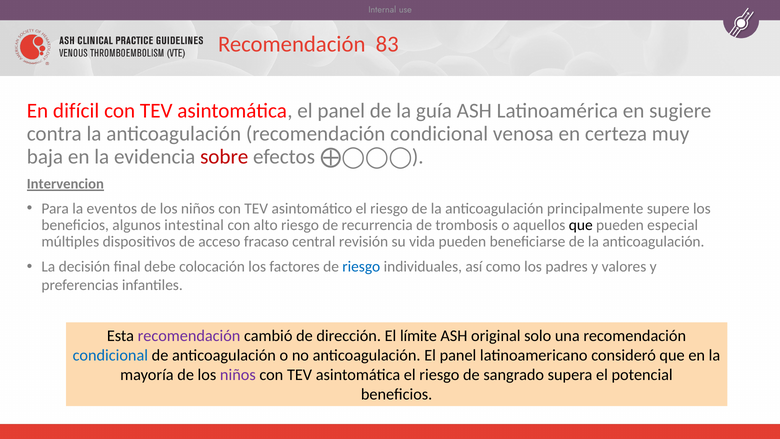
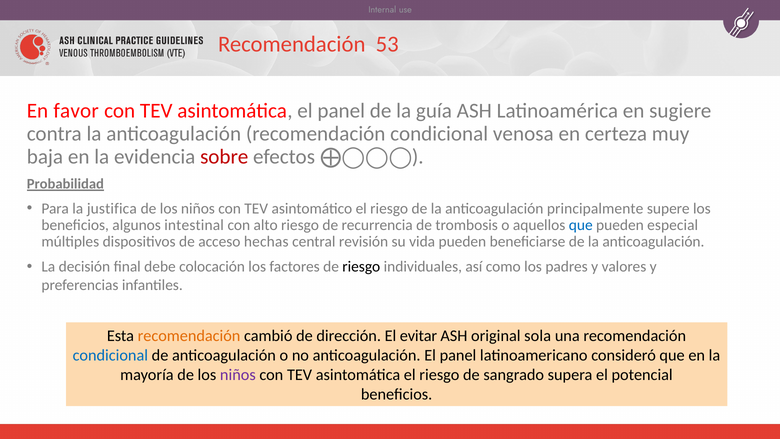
83: 83 -> 53
difícil: difícil -> favor
Intervencion: Intervencion -> Probabilidad
eventos: eventos -> justifica
que at (581, 225) colour: black -> blue
fracaso: fracaso -> hechas
riesgo at (361, 266) colour: blue -> black
recomendación at (189, 336) colour: purple -> orange
límite: límite -> evitar
solo: solo -> sola
